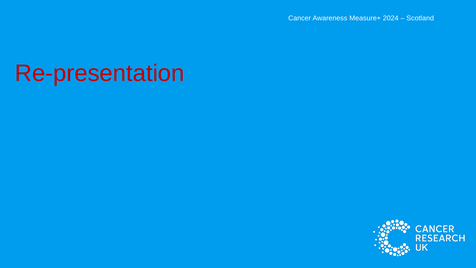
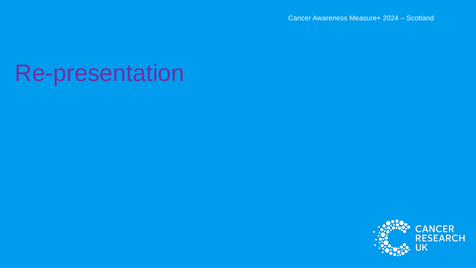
Re-presentation colour: red -> purple
